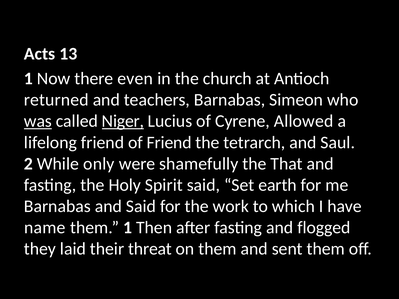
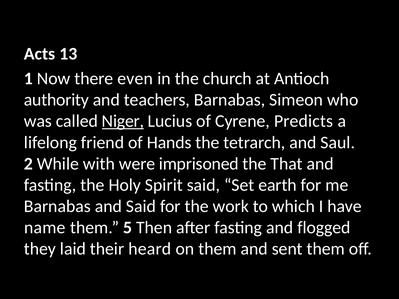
returned: returned -> authority
was underline: present -> none
Allowed: Allowed -> Predicts
of Friend: Friend -> Hands
only: only -> with
shamefully: shamefully -> imprisoned
them 1: 1 -> 5
threat: threat -> heard
